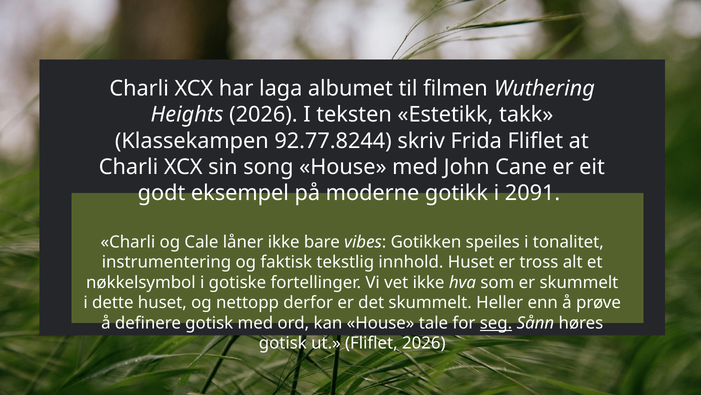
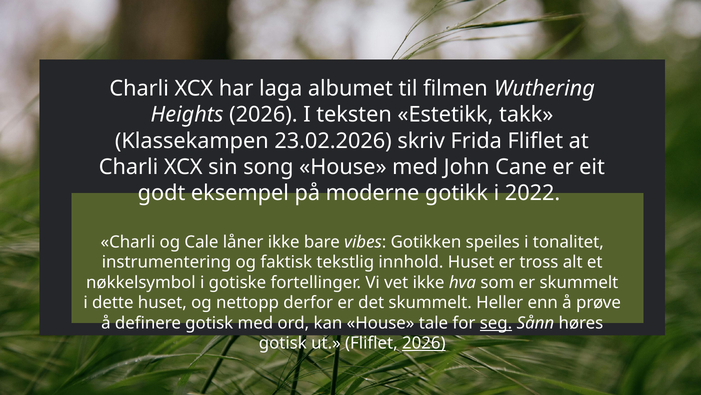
92.77.8244: 92.77.8244 -> 23.02.2026
2091: 2091 -> 2022
2026 at (424, 343) underline: none -> present
